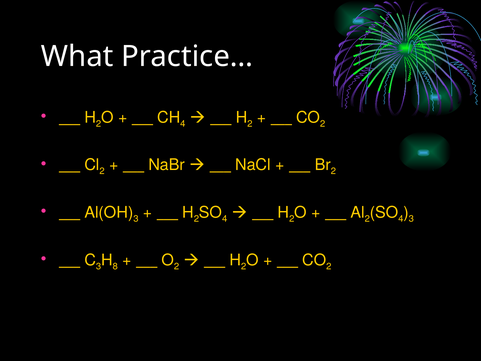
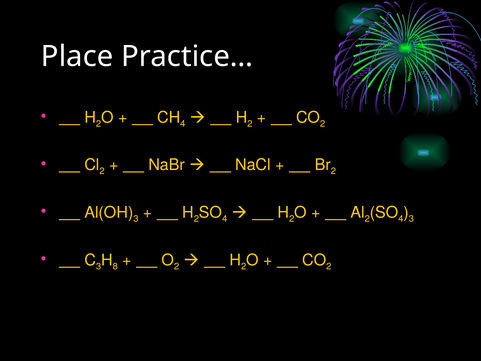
What: What -> Place
